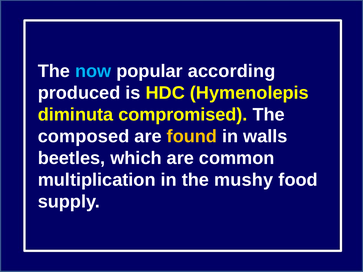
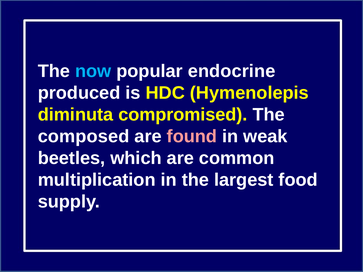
according: according -> endocrine
found colour: yellow -> pink
walls: walls -> weak
mushy: mushy -> largest
